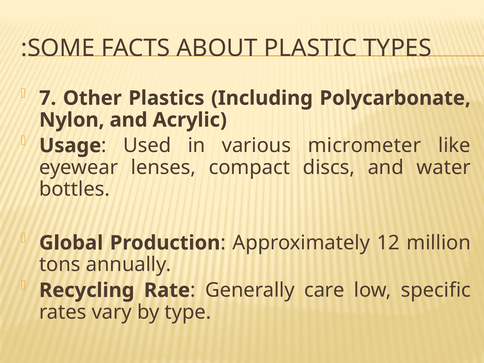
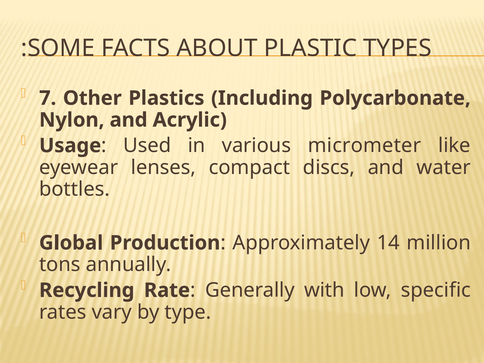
12: 12 -> 14
care: care -> with
